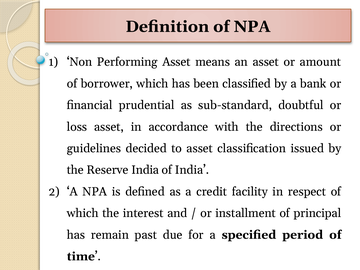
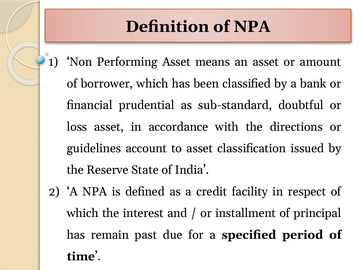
decided: decided -> account
Reserve India: India -> State
